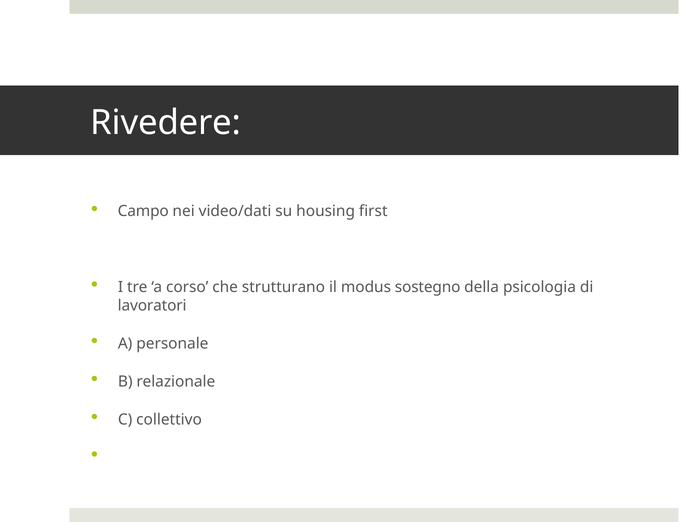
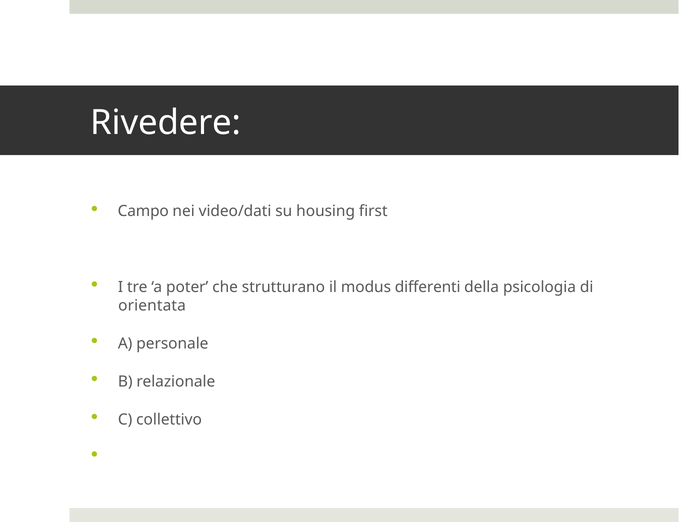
corso: corso -> poter
sostegno: sostegno -> differenti
lavoratori: lavoratori -> orientata
